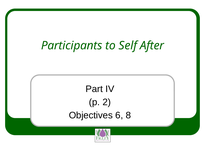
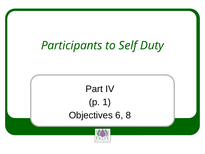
After: After -> Duty
2: 2 -> 1
